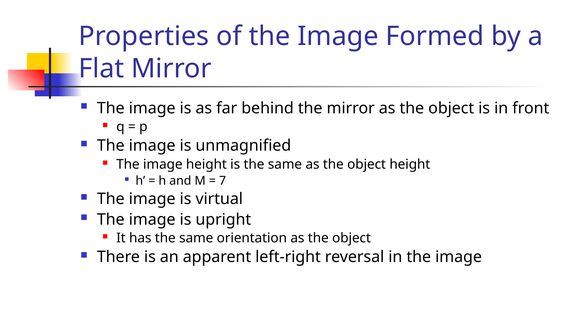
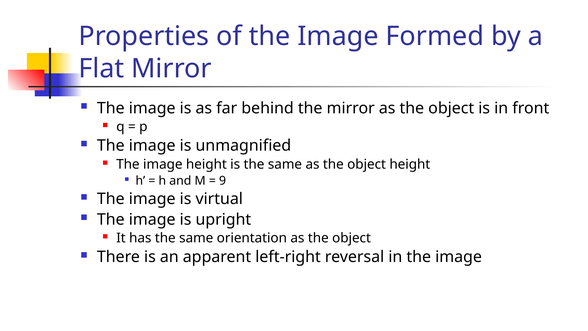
7: 7 -> 9
